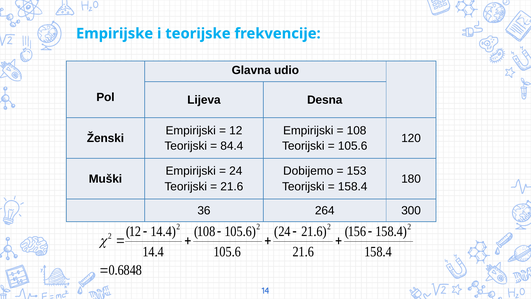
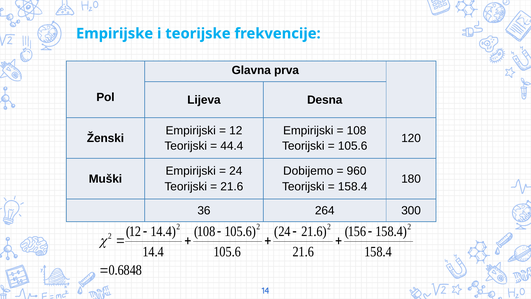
udio: udio -> prva
84.4: 84.4 -> 44.4
153: 153 -> 960
